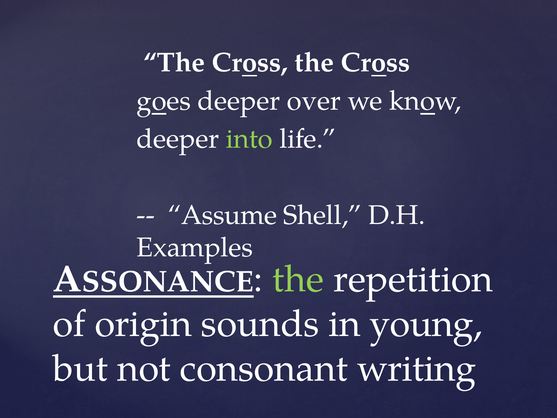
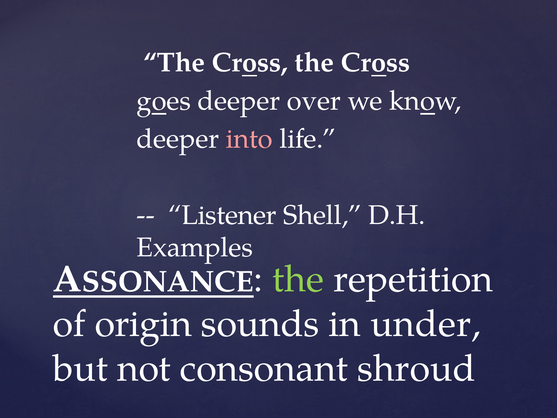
into colour: light green -> pink
Assume: Assume -> Listener
young: young -> under
writing: writing -> shroud
